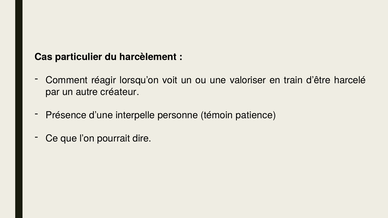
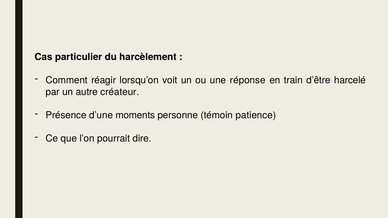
valoriser: valoriser -> réponse
interpelle: interpelle -> moments
